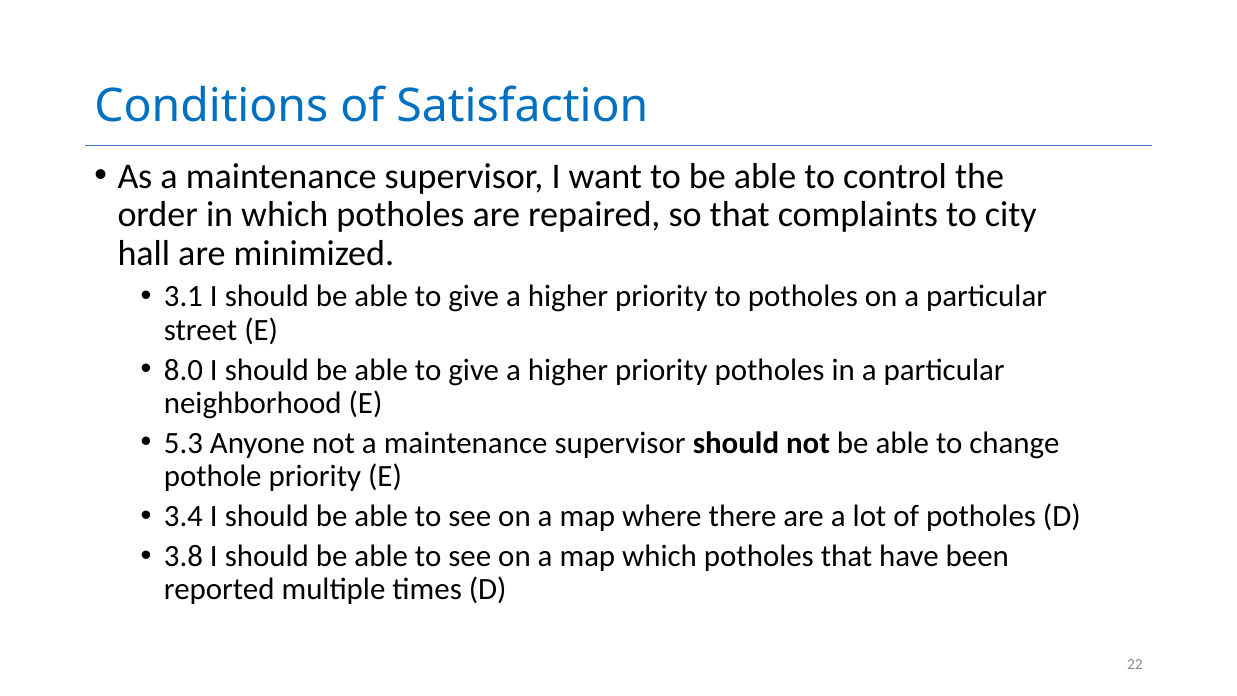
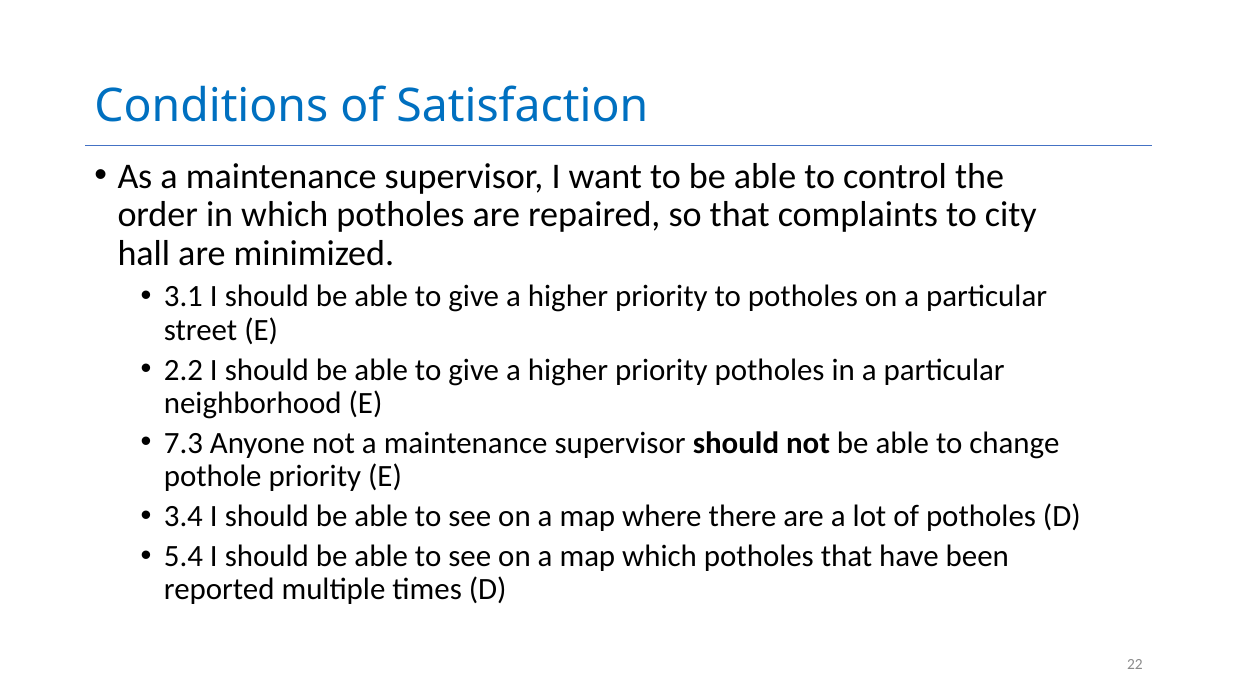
8.0: 8.0 -> 2.2
5.3: 5.3 -> 7.3
3.8: 3.8 -> 5.4
